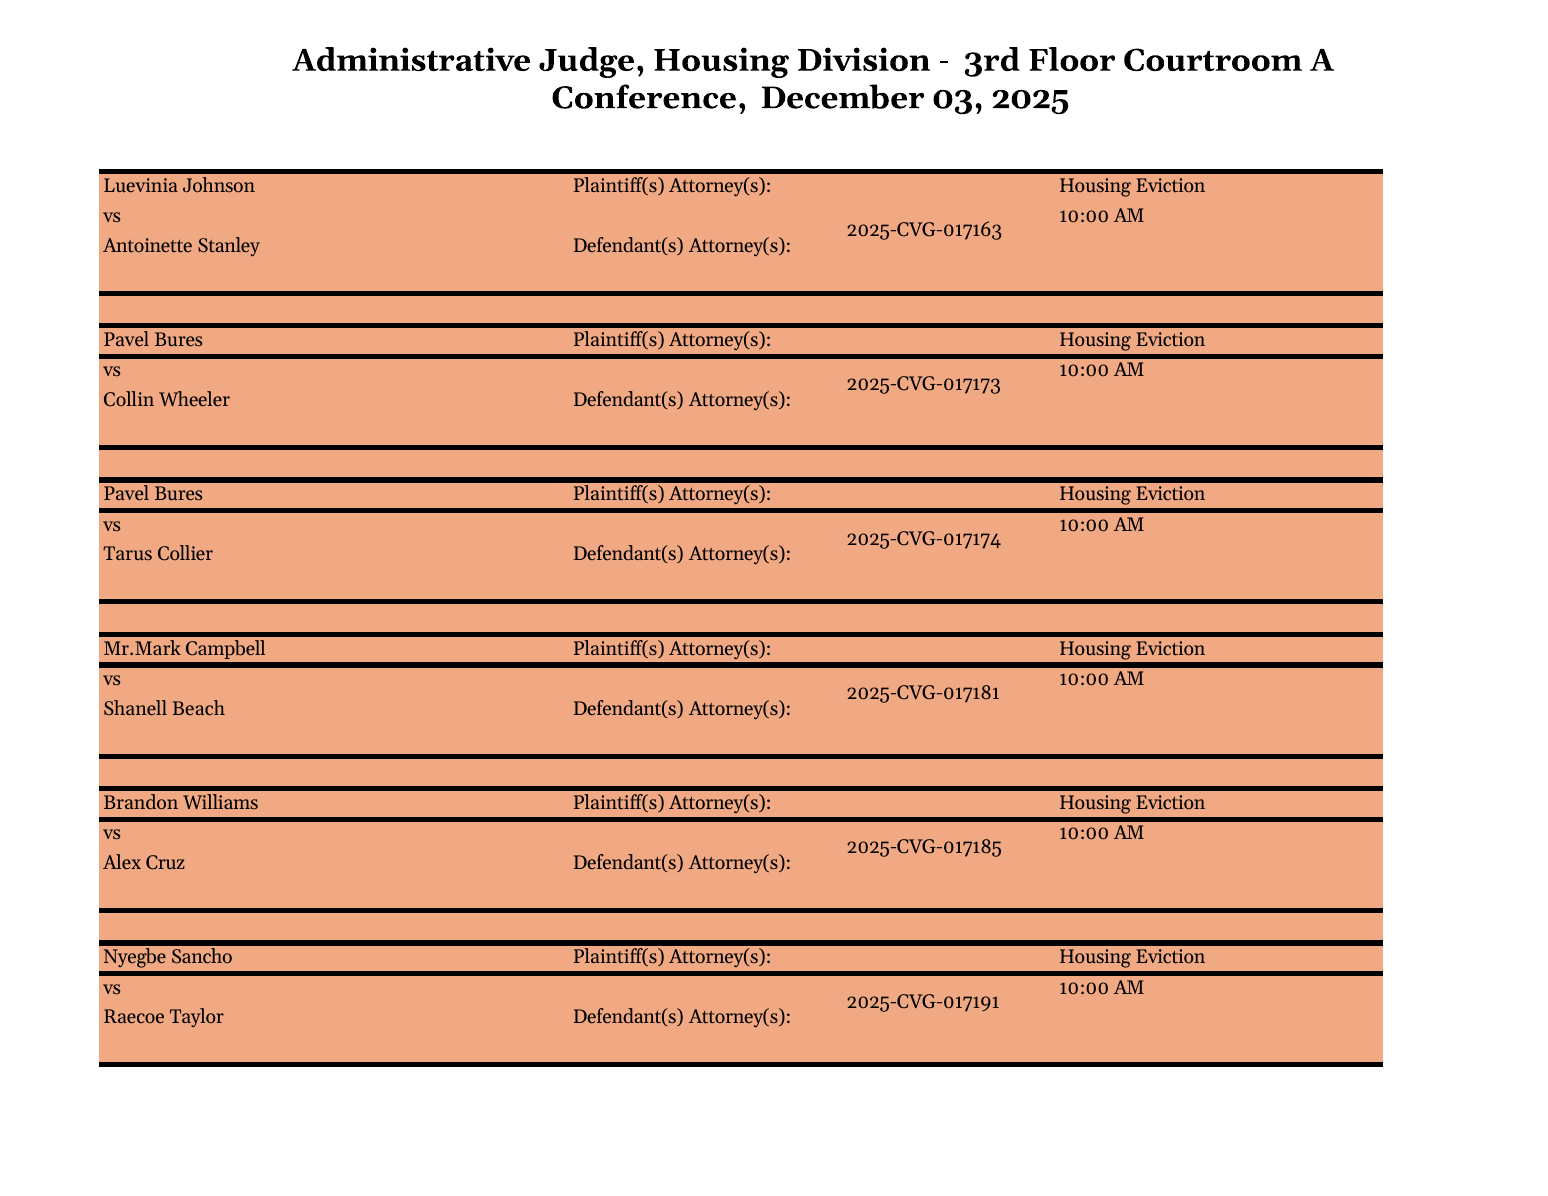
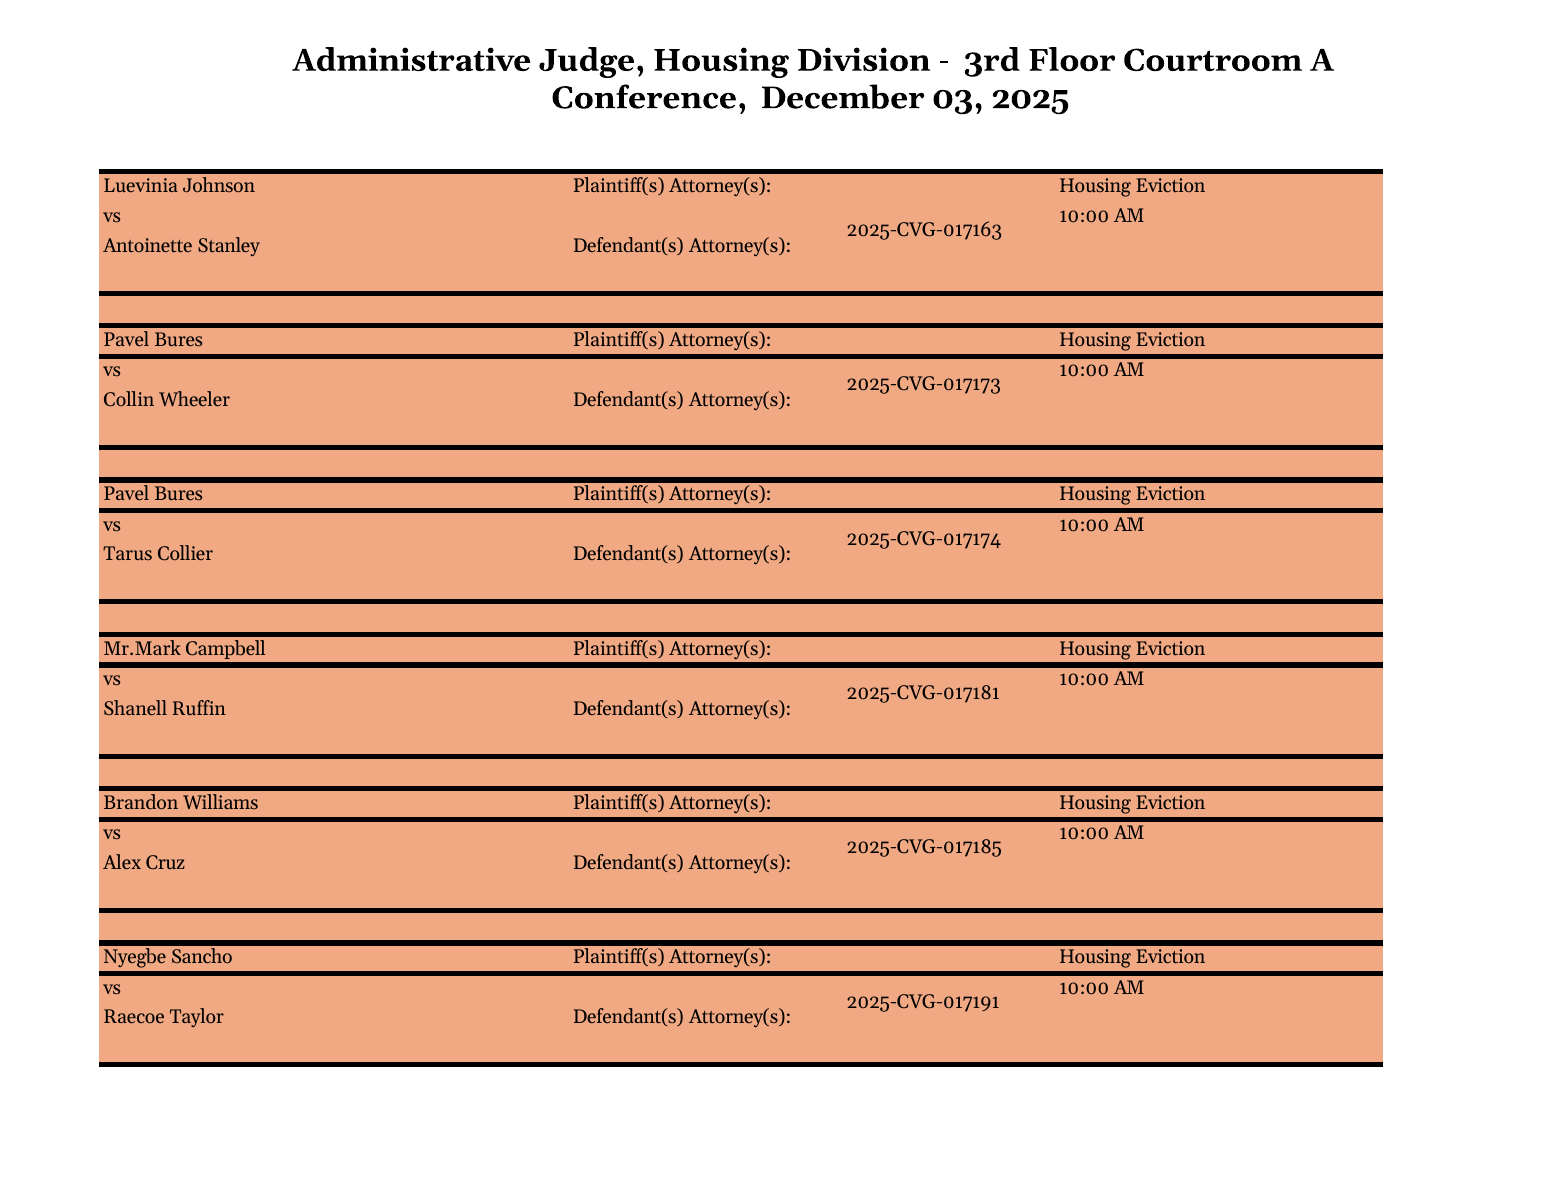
Beach: Beach -> Ruffin
